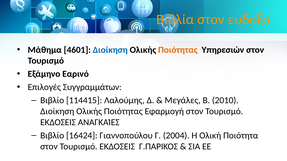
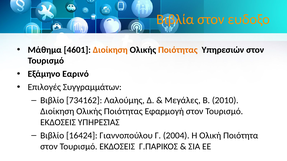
Διοίκηση at (110, 50) colour: blue -> orange
114415: 114415 -> 734162
ΑΝΑΓΚΑΊΕΣ: ΑΝΑΓΚΑΊΕΣ -> ΥΠΗΡΕΣΊΑΣ
